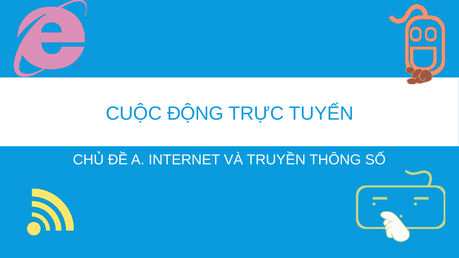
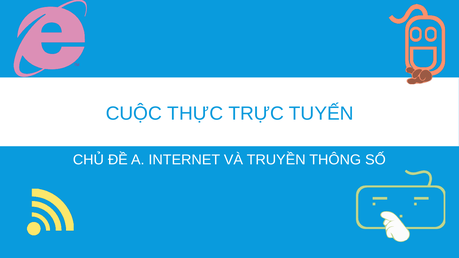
ĐỘNG: ĐỘNG -> THỰC
